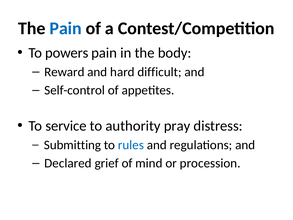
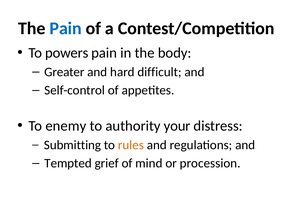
Reward: Reward -> Greater
service: service -> enemy
pray: pray -> your
rules colour: blue -> orange
Declared: Declared -> Tempted
